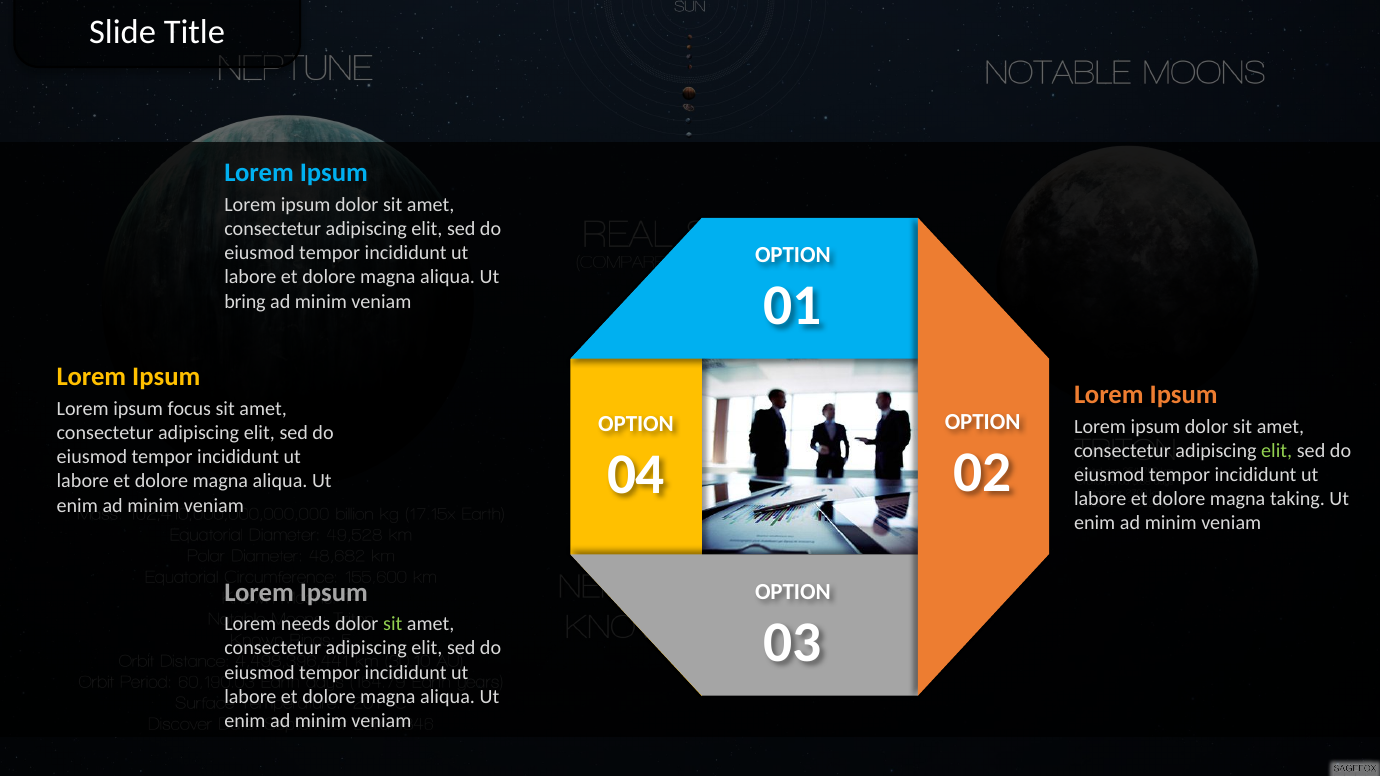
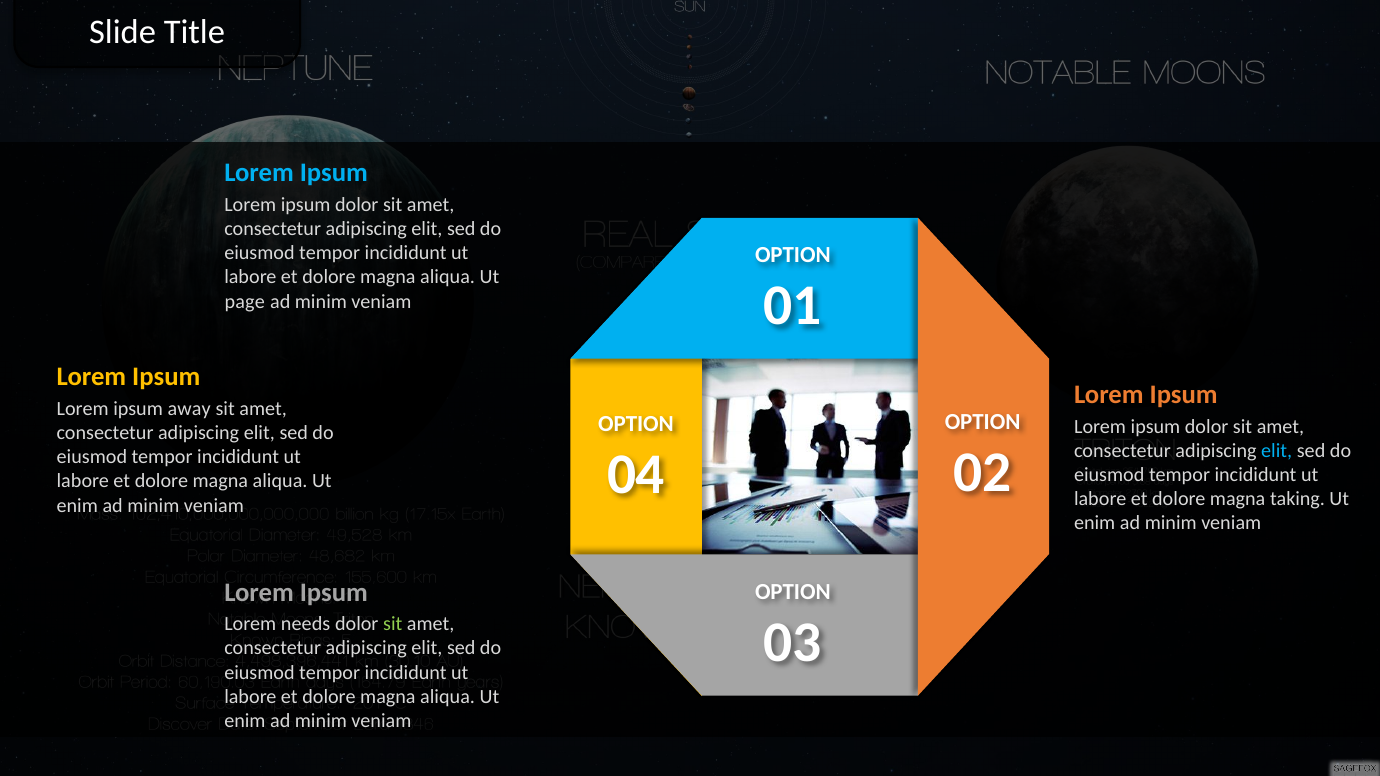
bring: bring -> page
focus: focus -> away
elit at (1277, 451) colour: light green -> light blue
